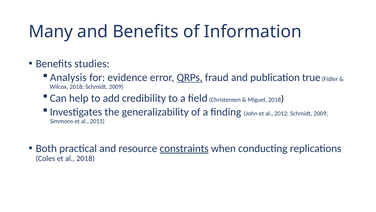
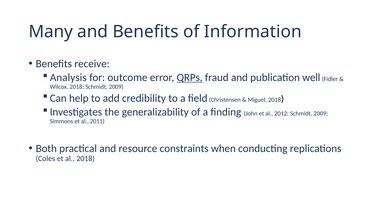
studies: studies -> receive
evidence: evidence -> outcome
true: true -> well
constraints underline: present -> none
